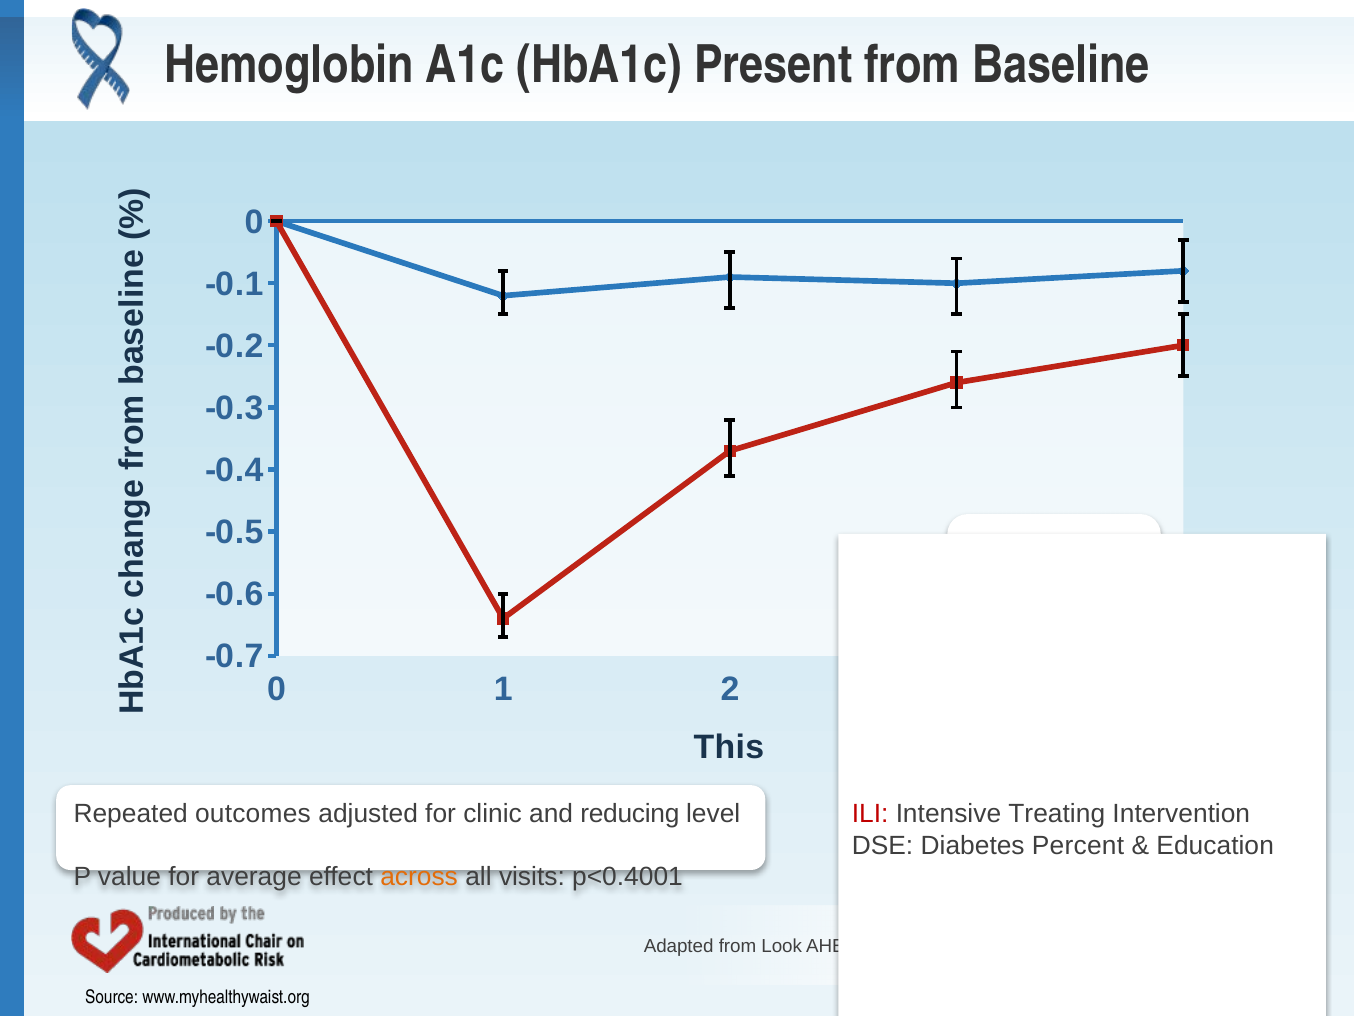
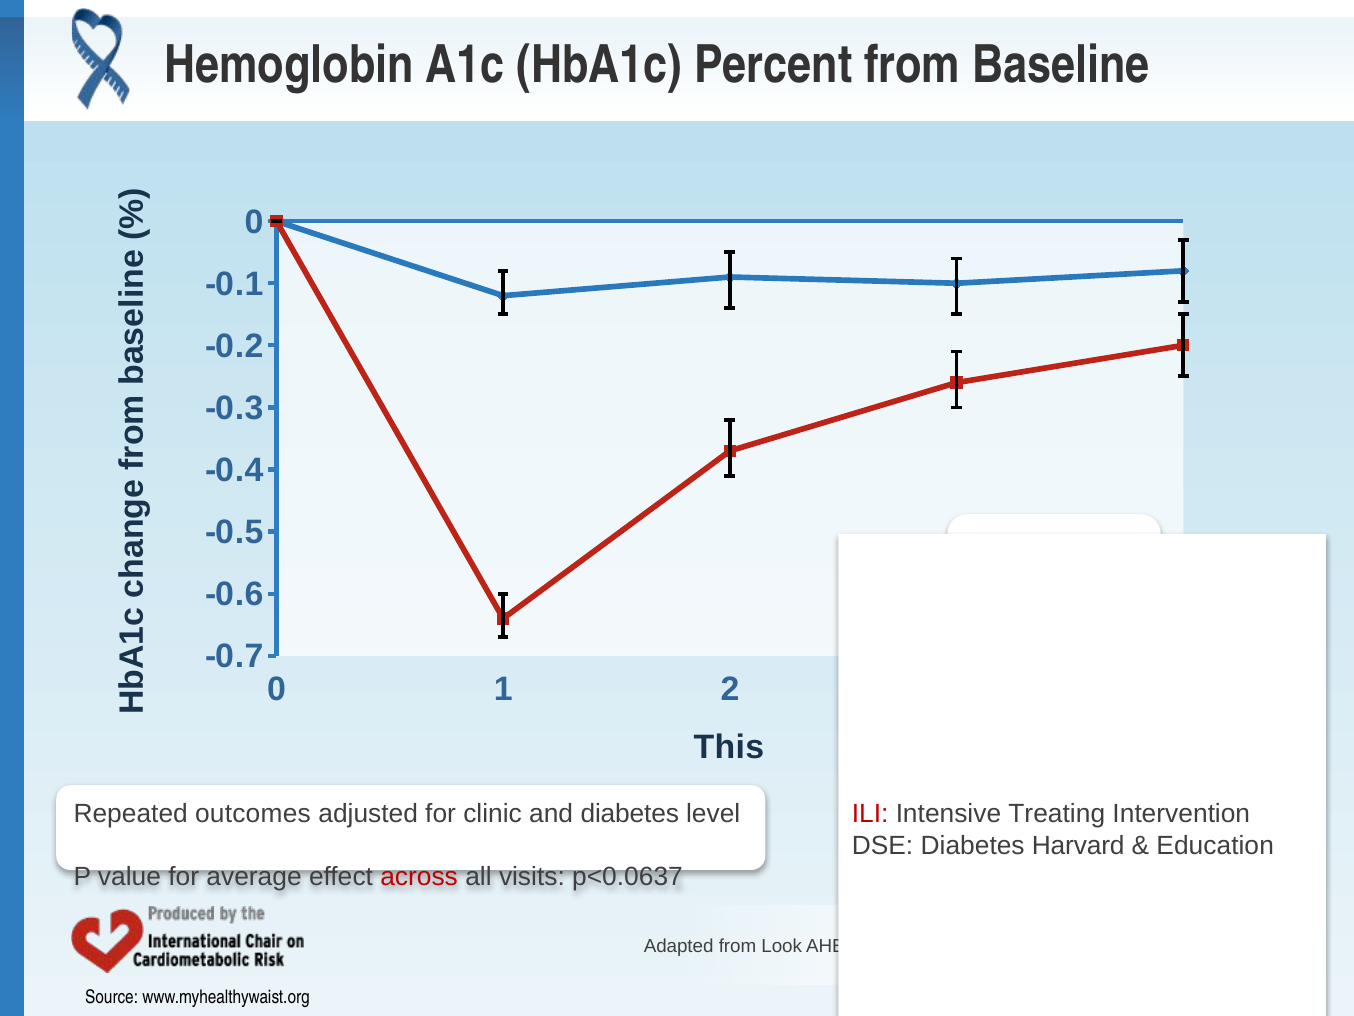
Present: Present -> Percent
and reducing: reducing -> diabetes
Percent: Percent -> Harvard
across colour: orange -> red
p<0.4001: p<0.4001 -> p<0.0637
